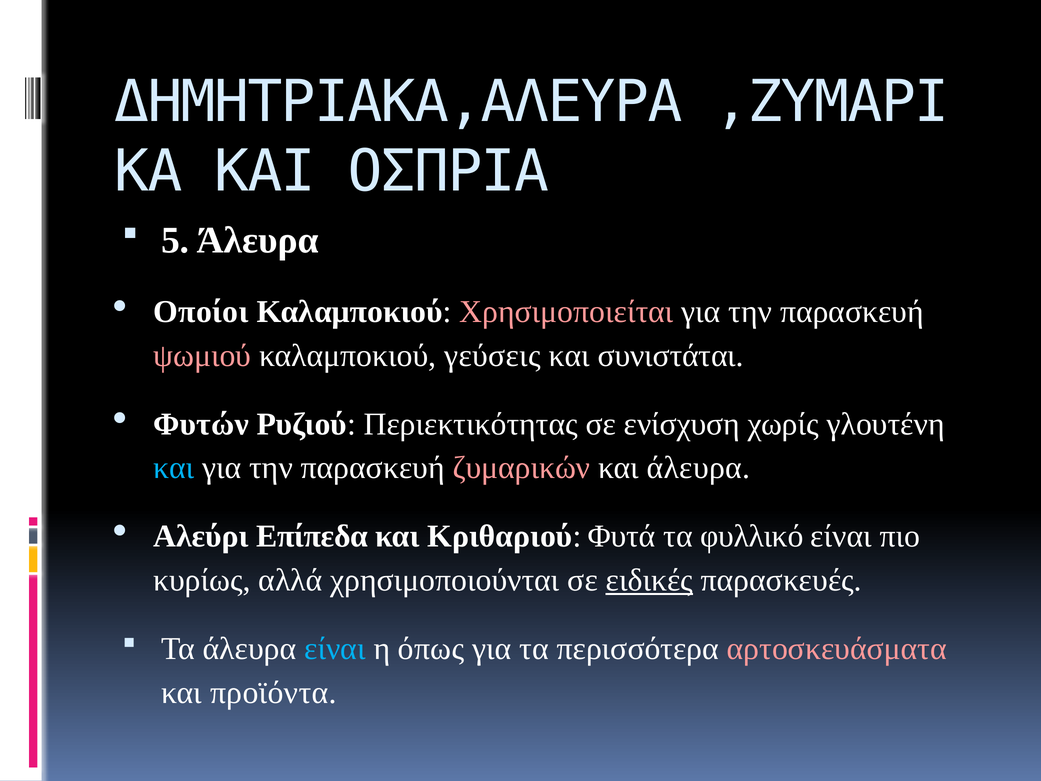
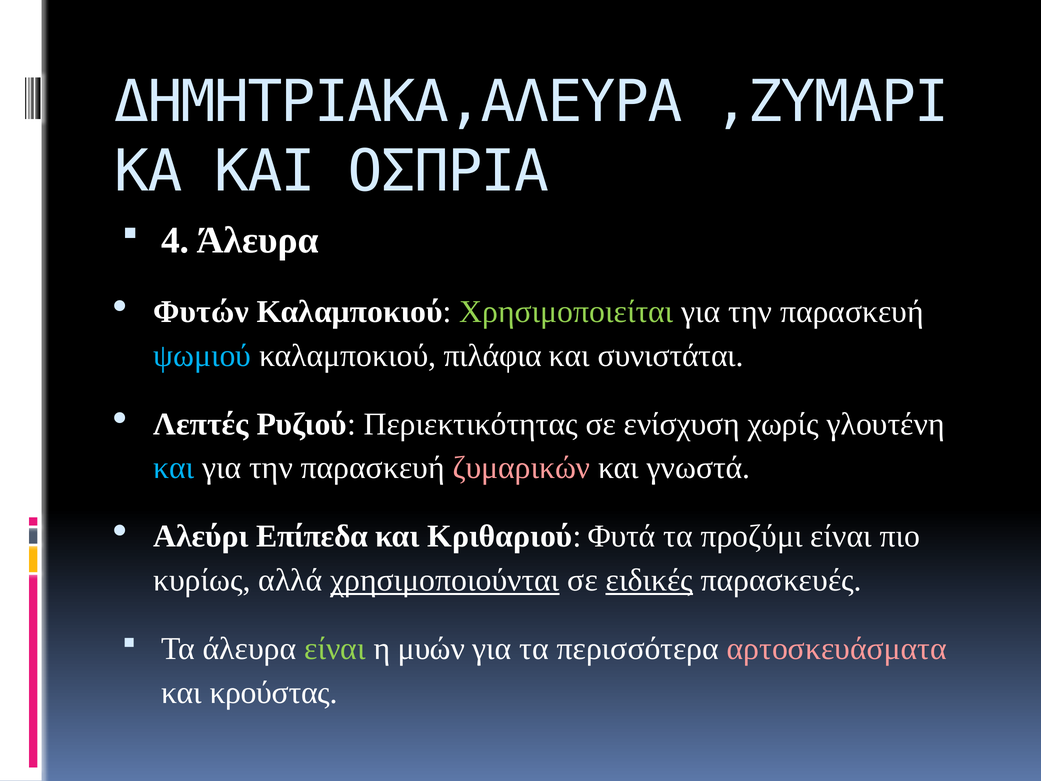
5: 5 -> 4
Οποίοι: Οποίοι -> Φυτών
Χρησιμοποιείται colour: pink -> light green
ψωμιού colour: pink -> light blue
γεύσεις: γεύσεις -> πιλάφια
Φυτών: Φυτών -> Λεπτές
και άλευρα: άλευρα -> γνωστά
φυλλικό: φυλλικό -> προζύμι
χρησιμοποιούνται underline: none -> present
είναι at (335, 648) colour: light blue -> light green
όπως: όπως -> μυών
προϊόντα: προϊόντα -> κρούστας
